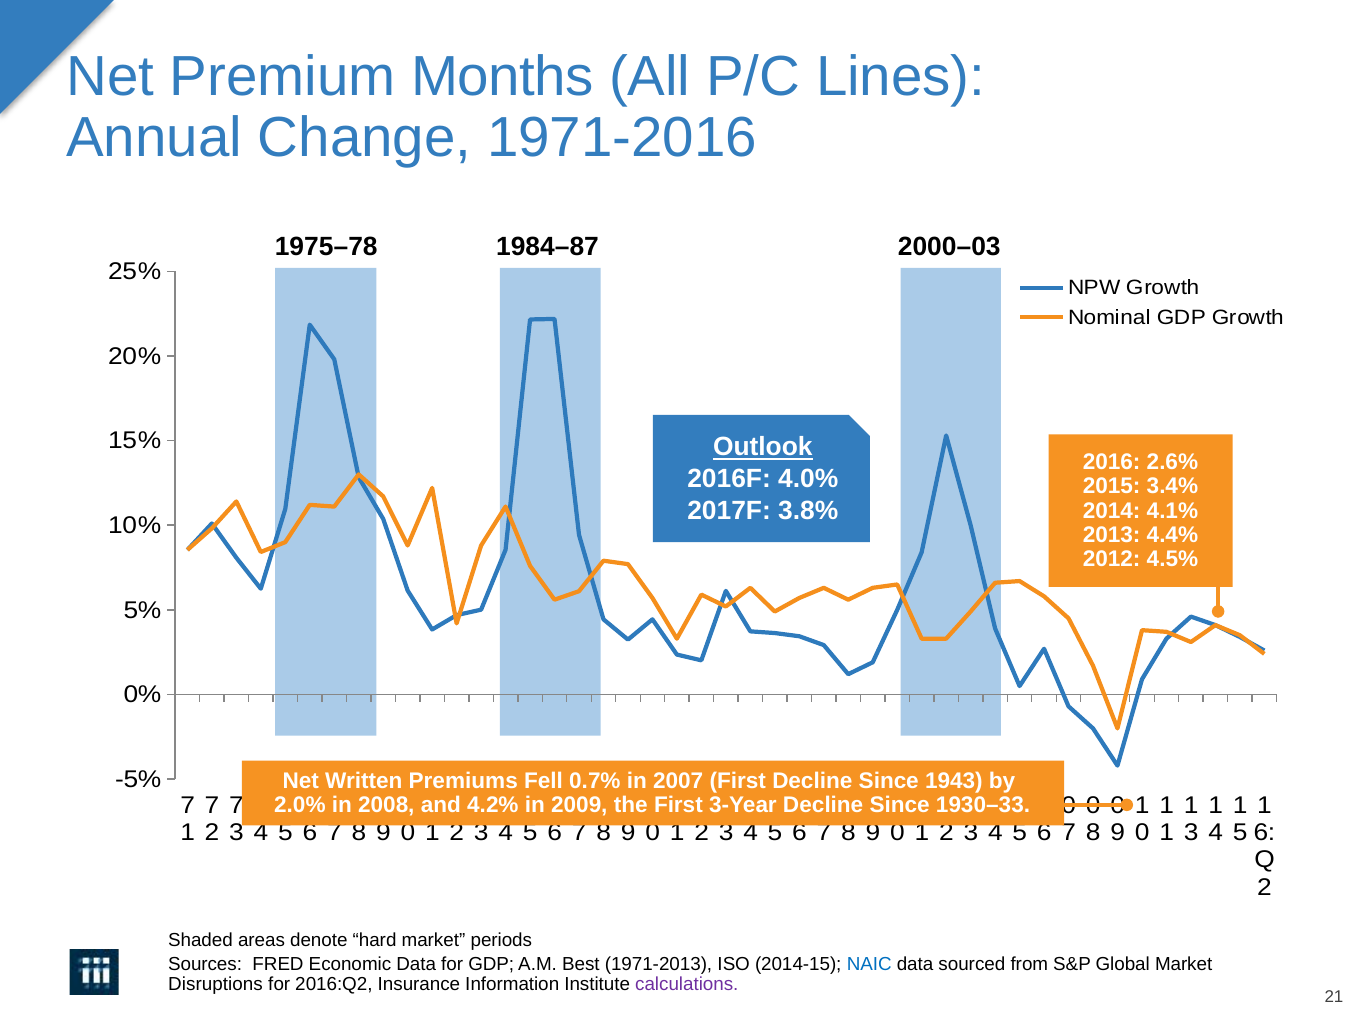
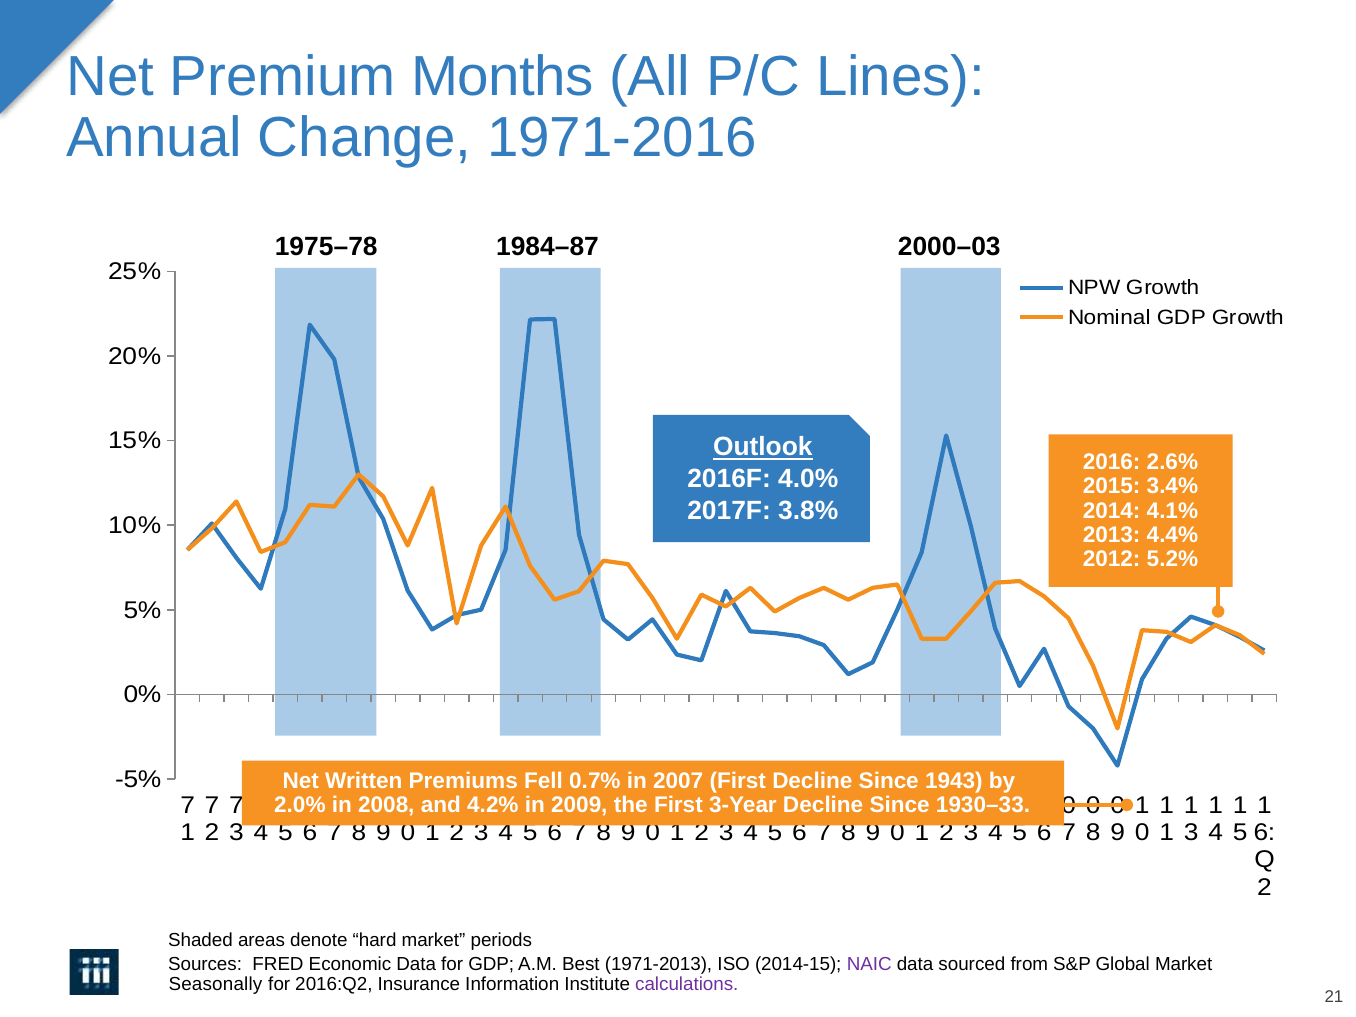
4.5%: 4.5% -> 5.2%
NAIC colour: blue -> purple
Disruptions: Disruptions -> Seasonally
